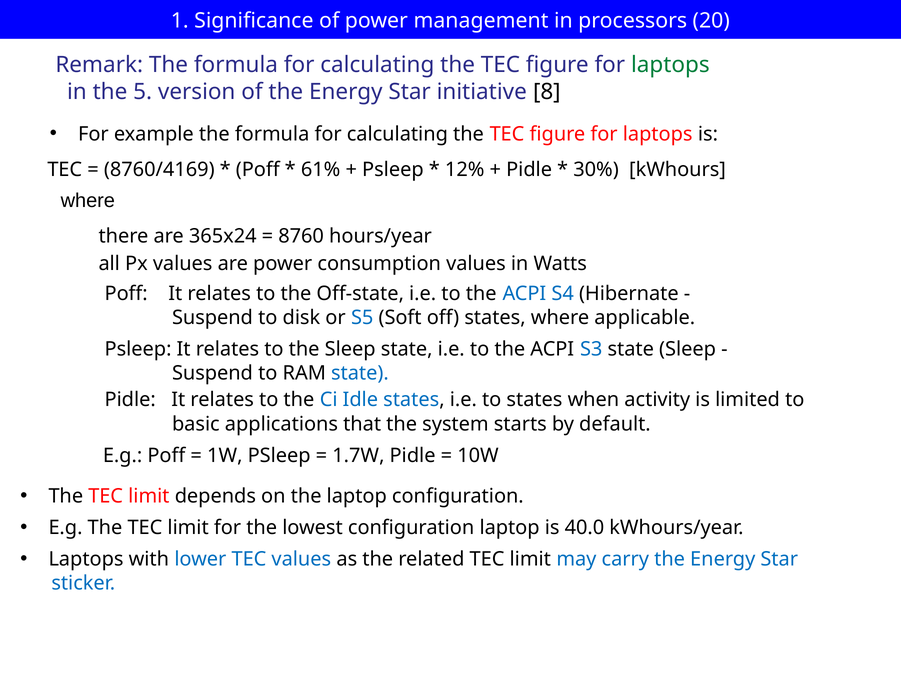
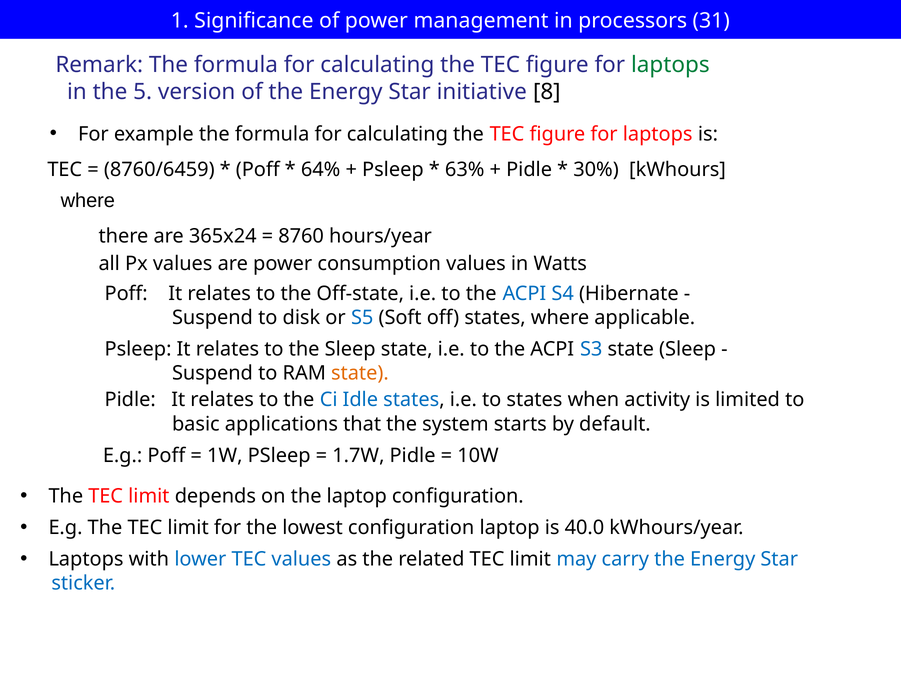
20: 20 -> 31
8760/4169: 8760/4169 -> 8760/6459
61%: 61% -> 64%
12%: 12% -> 63%
state at (360, 373) colour: blue -> orange
